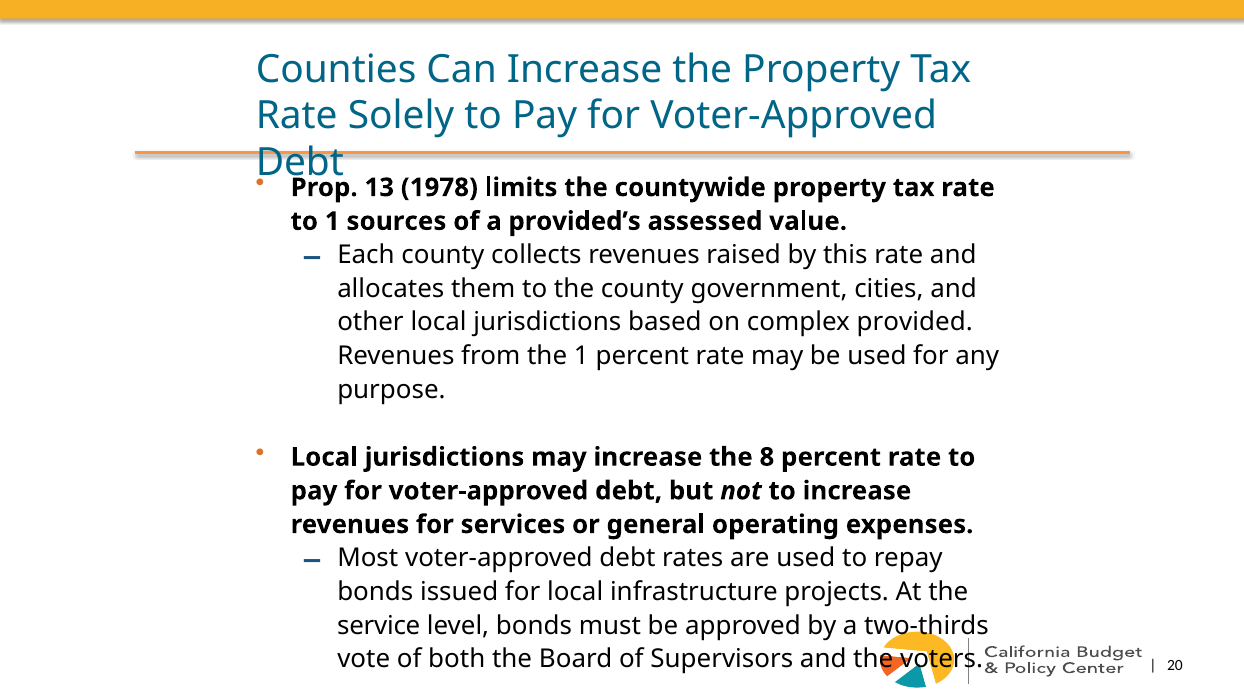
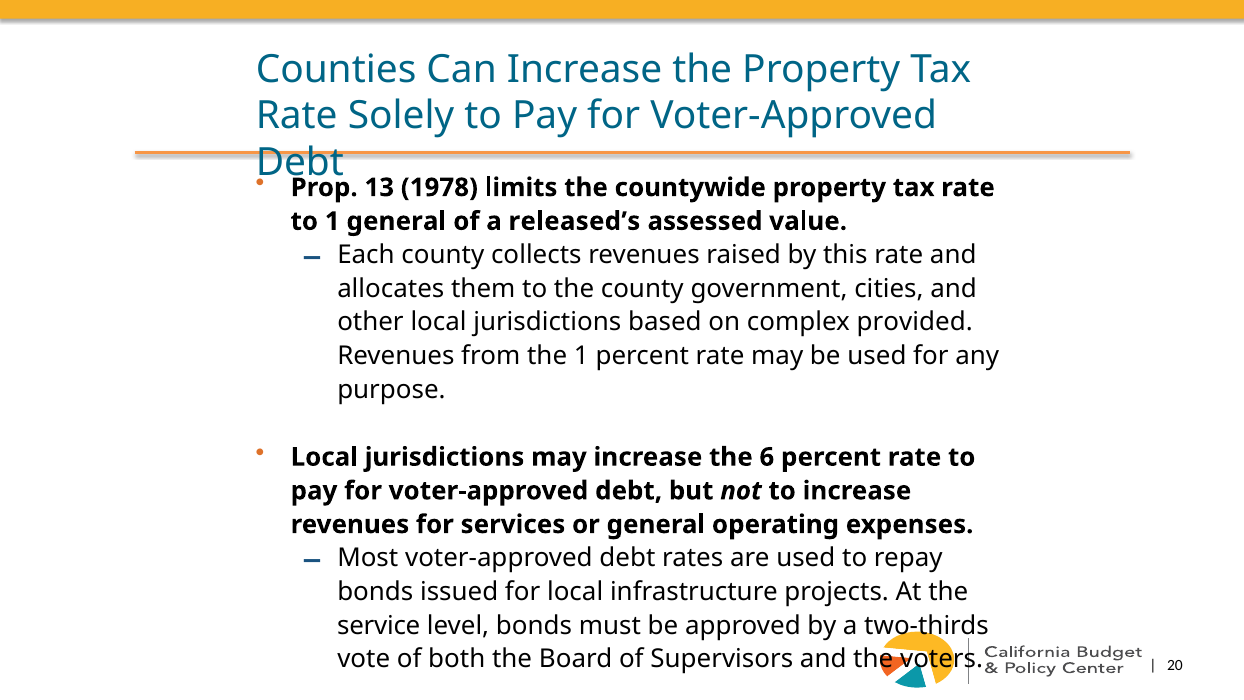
1 sources: sources -> general
provided’s: provided’s -> released’s
8: 8 -> 6
